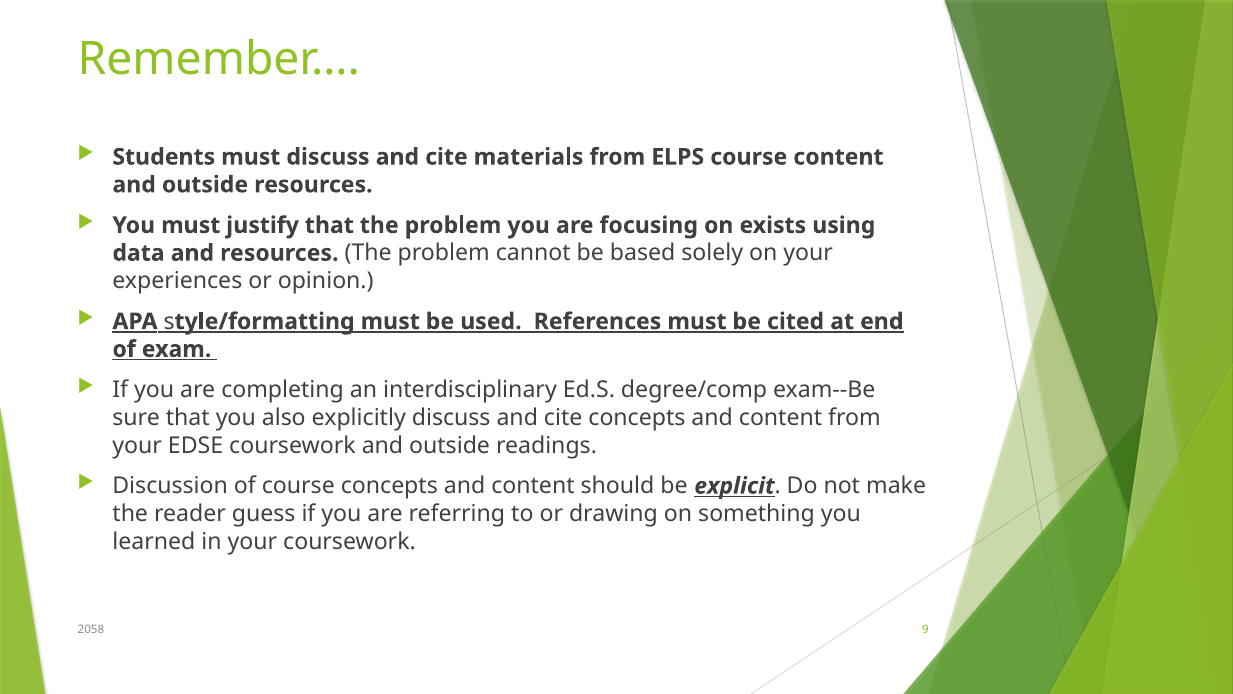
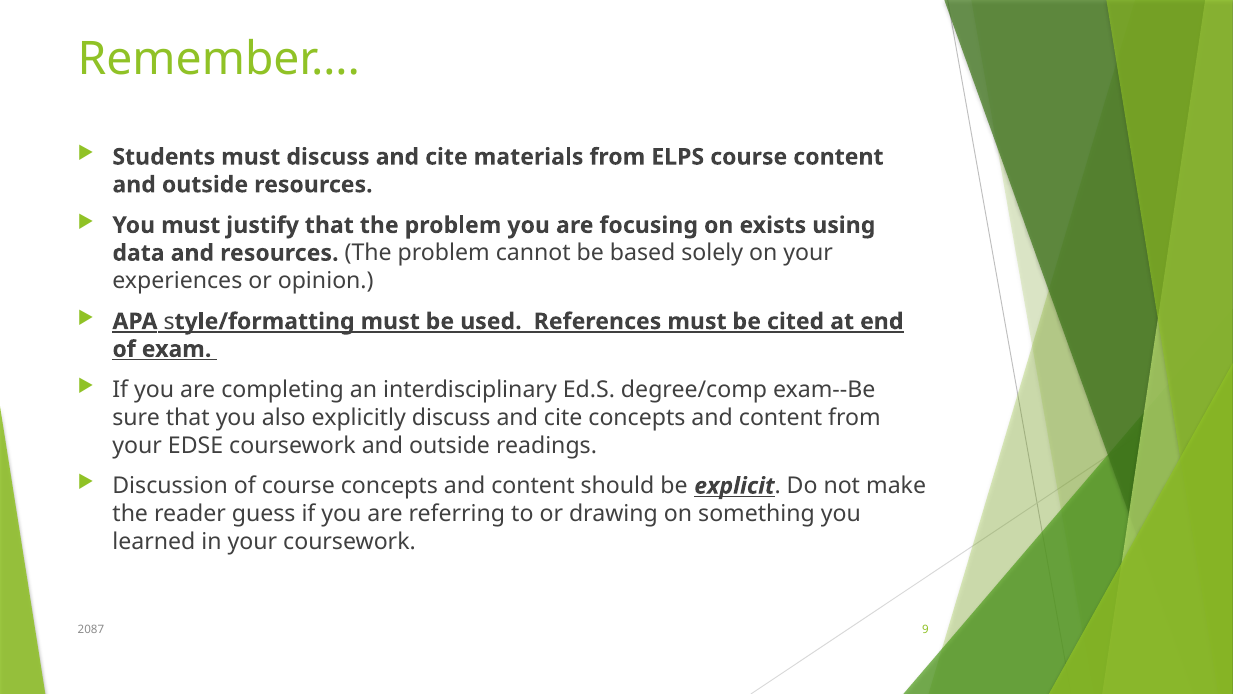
2058: 2058 -> 2087
